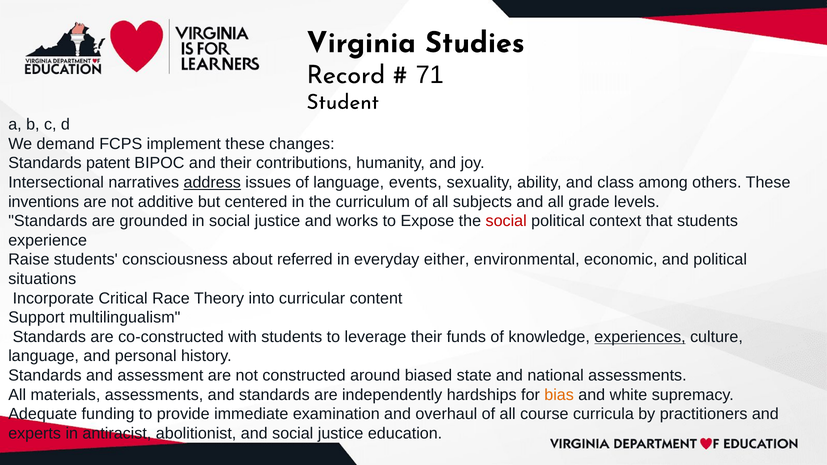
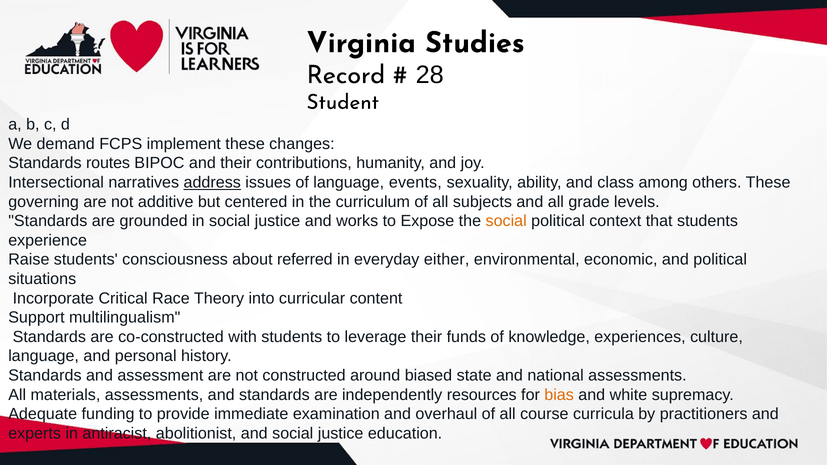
71: 71 -> 28
patent: patent -> routes
inventions: inventions -> governing
social at (506, 221) colour: red -> orange
experiences underline: present -> none
hardships: hardships -> resources
